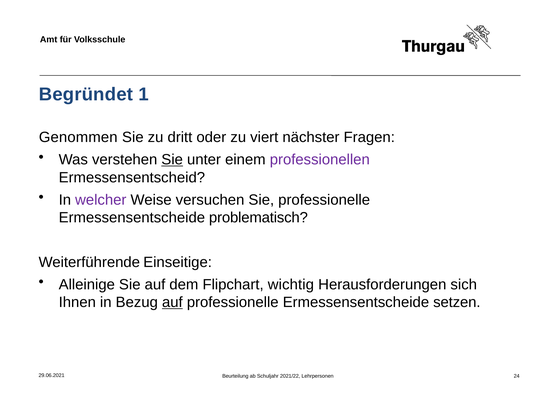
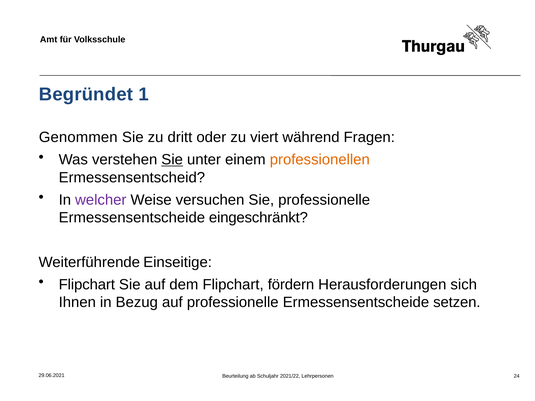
nächster: nächster -> während
professionellen colour: purple -> orange
problematisch: problematisch -> eingeschränkt
Alleinige at (87, 285): Alleinige -> Flipchart
wichtig: wichtig -> fördern
auf at (172, 302) underline: present -> none
